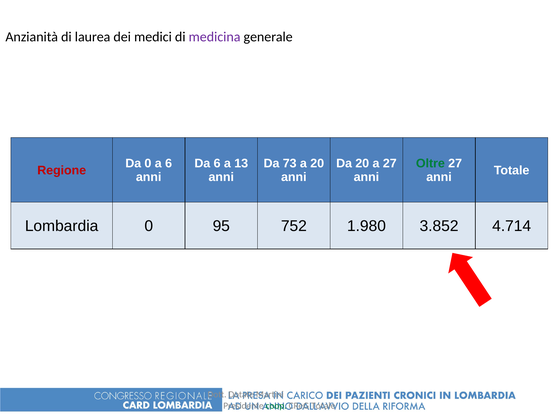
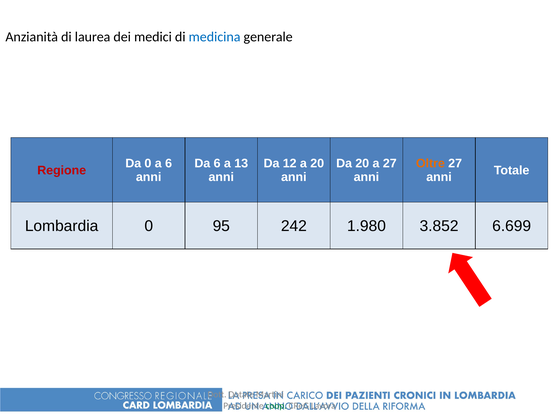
medicina colour: purple -> blue
73: 73 -> 12
Oltre colour: green -> orange
752: 752 -> 242
4.714: 4.714 -> 6.699
CReG Totale: Totale -> Lavora
